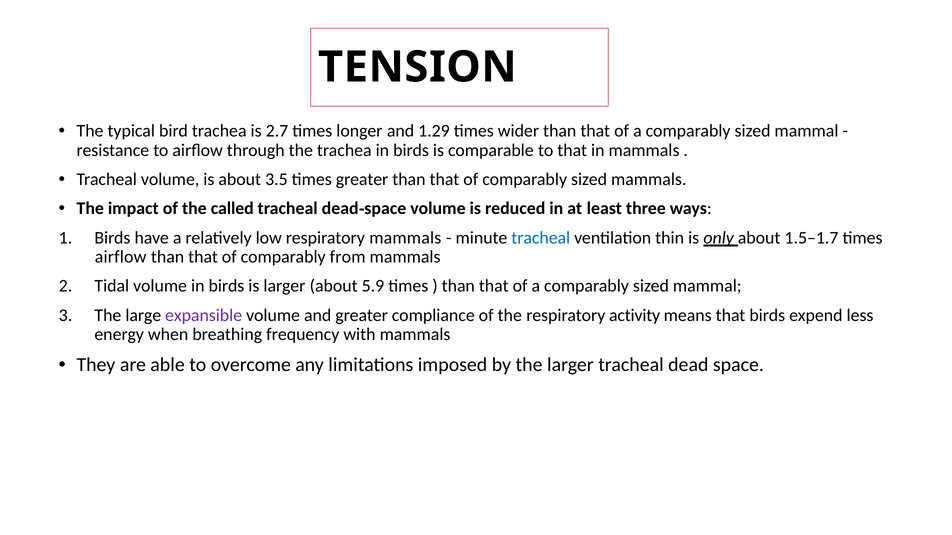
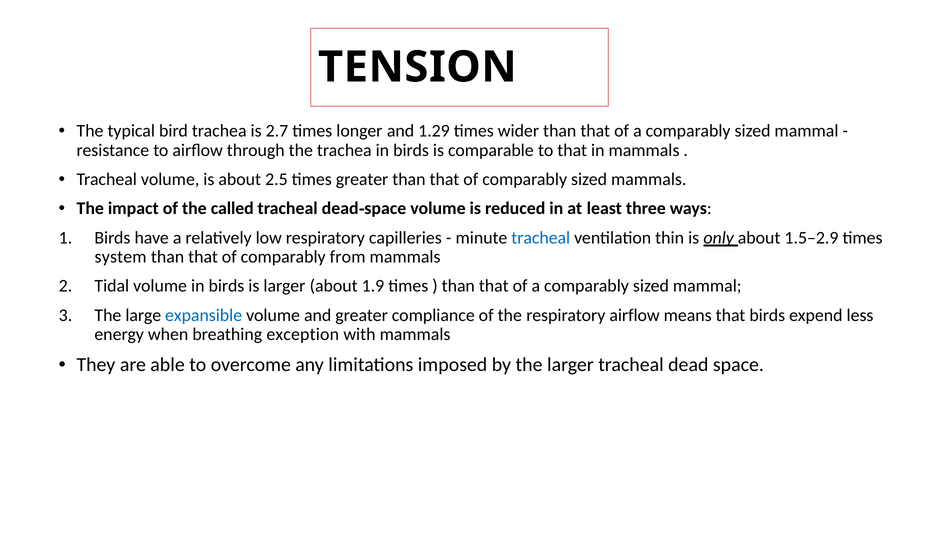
3.5: 3.5 -> 2.5
respiratory mammals: mammals -> capilleries
1.5–1.7: 1.5–1.7 -> 1.5–2.9
airflow at (121, 257): airflow -> system
5.9: 5.9 -> 1.9
expansible colour: purple -> blue
respiratory activity: activity -> airflow
frequency: frequency -> exception
